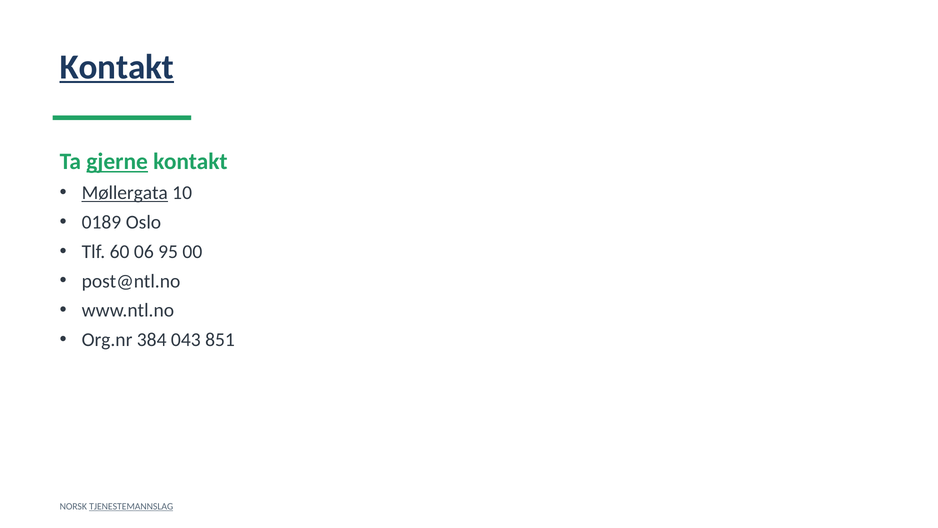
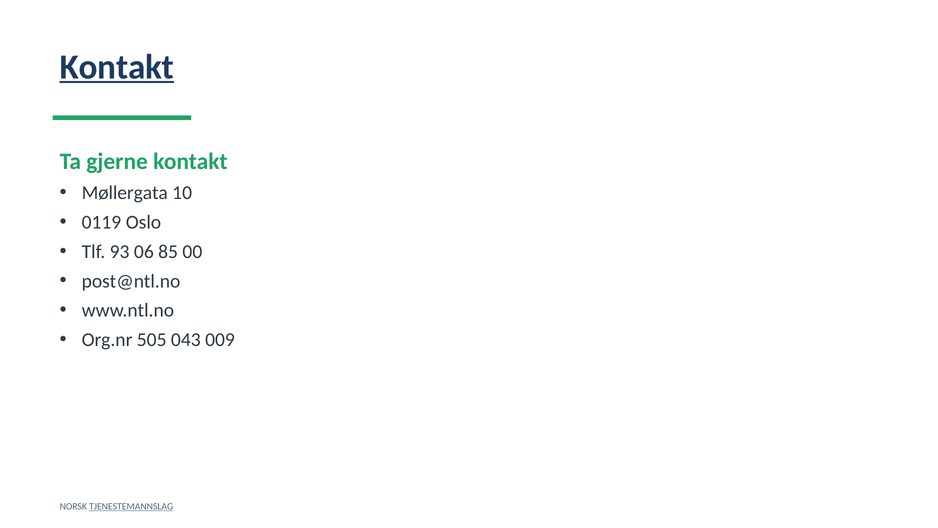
gjerne underline: present -> none
Møllergata underline: present -> none
0189: 0189 -> 0119
60: 60 -> 93
95: 95 -> 85
384: 384 -> 505
851: 851 -> 009
